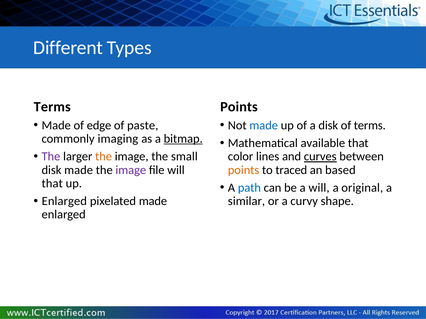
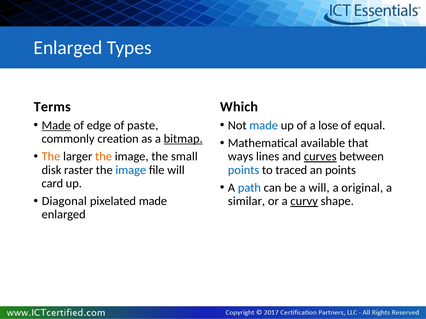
Different at (68, 48): Different -> Enlarged
Points at (239, 107): Points -> Which
Made at (56, 125) underline: none -> present
a disk: disk -> lose
of terms: terms -> equal
imaging: imaging -> creation
The at (51, 157) colour: purple -> orange
color: color -> ways
disk made: made -> raster
image at (131, 170) colour: purple -> blue
points at (244, 170) colour: orange -> blue
an based: based -> points
that at (52, 184): that -> card
Enlarged at (64, 201): Enlarged -> Diagonal
curvy underline: none -> present
